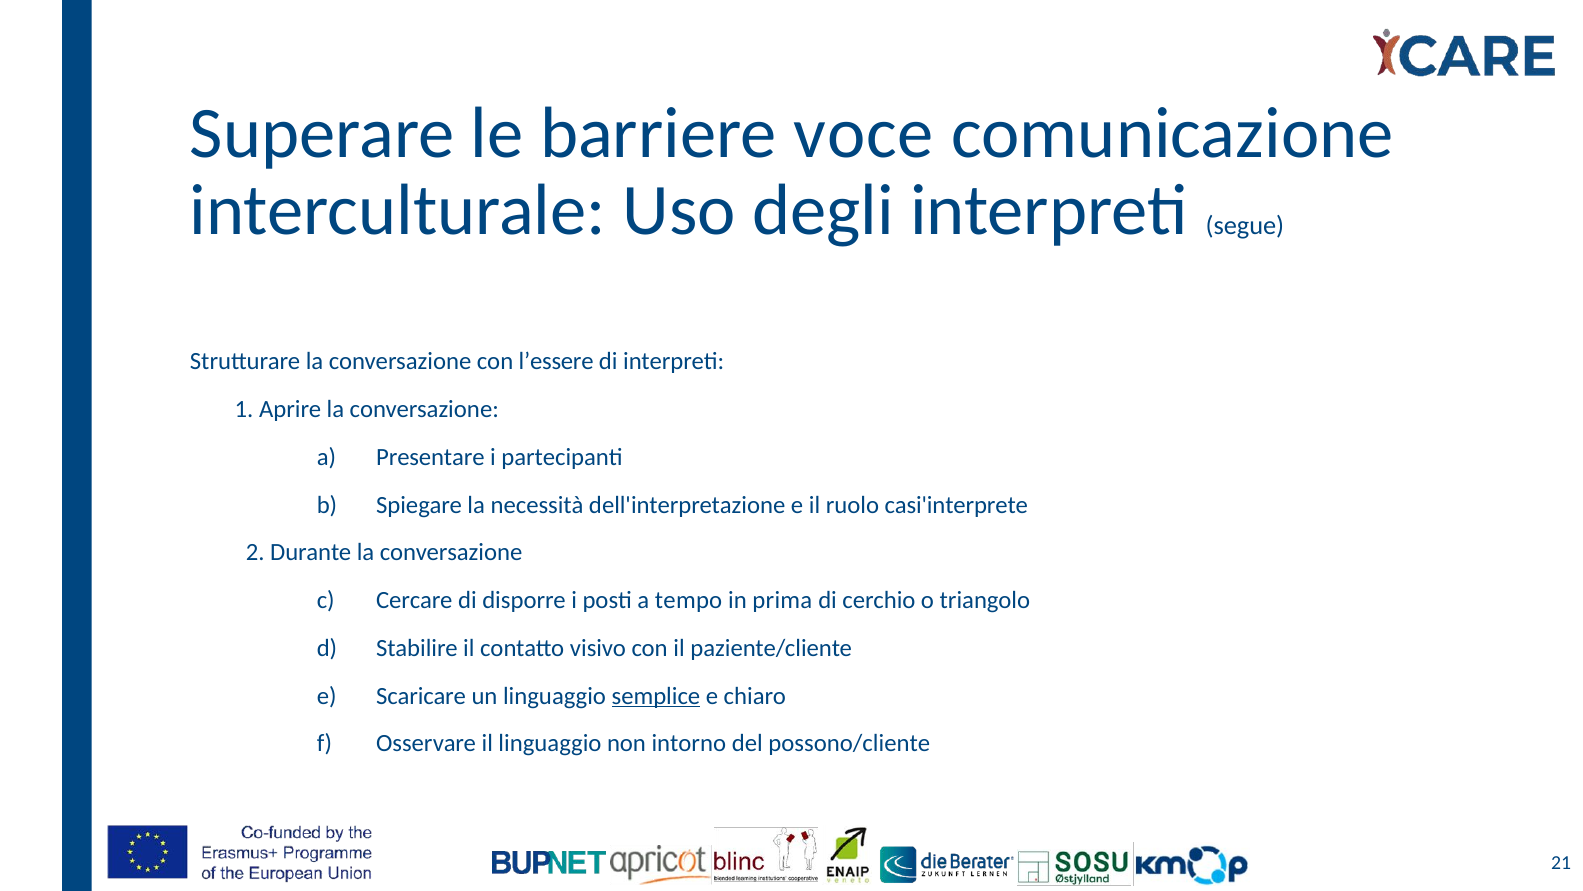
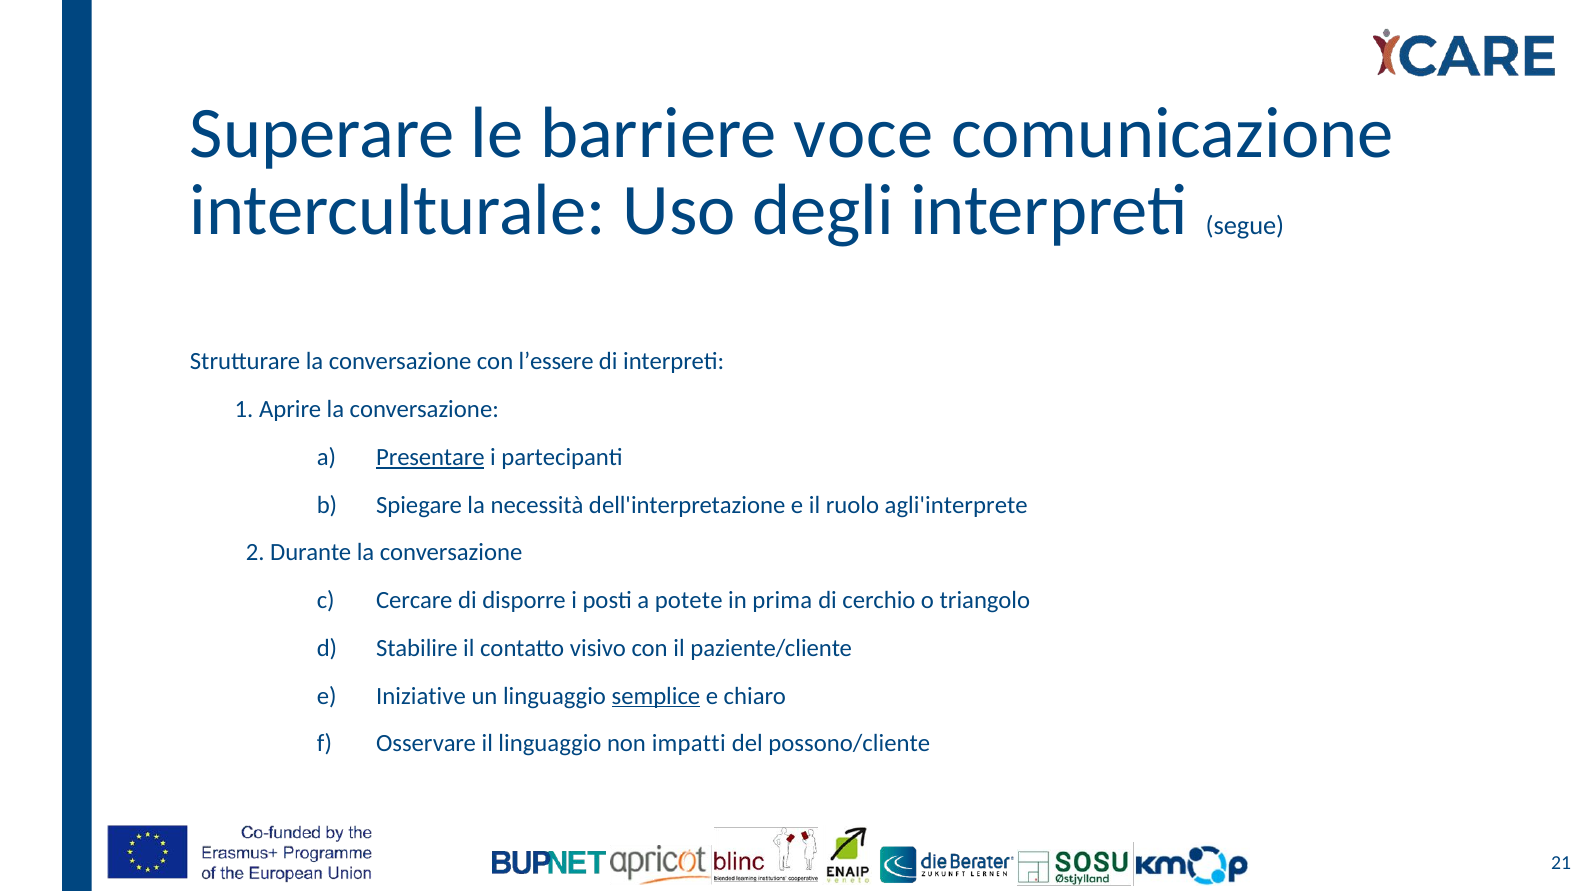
Presentare underline: none -> present
casi'interprete: casi'interprete -> agli'interprete
tempo: tempo -> potete
Scaricare: Scaricare -> Iniziative
intorno: intorno -> impatti
